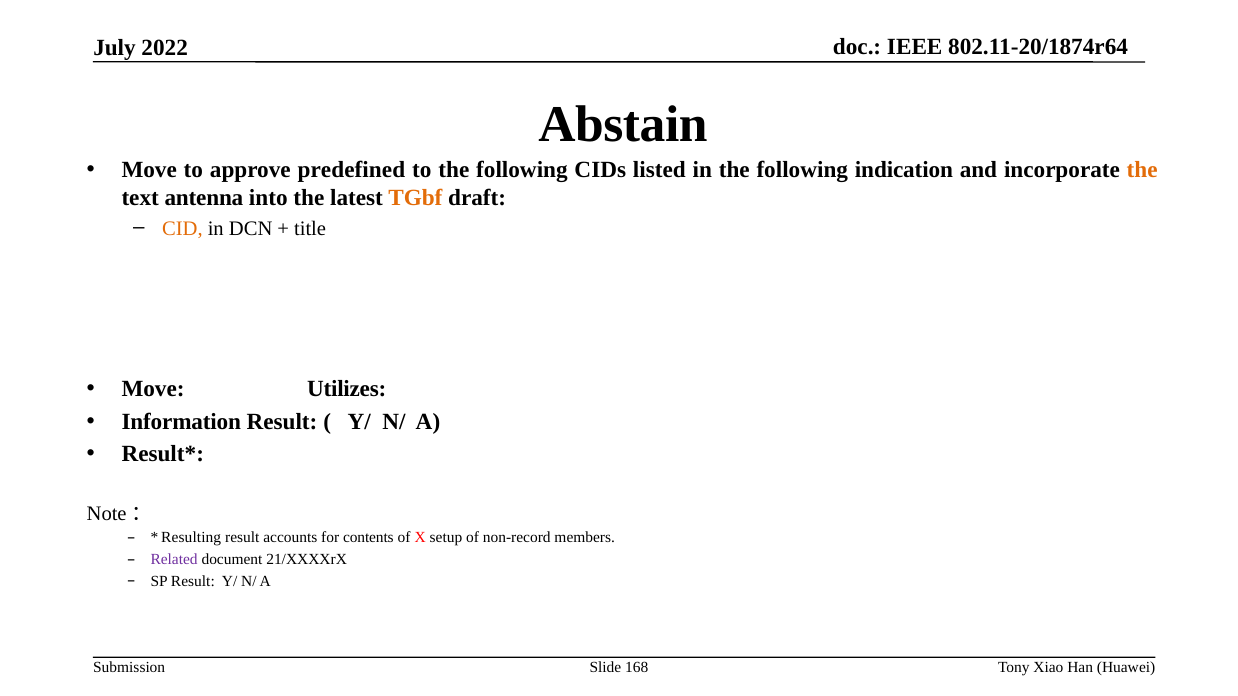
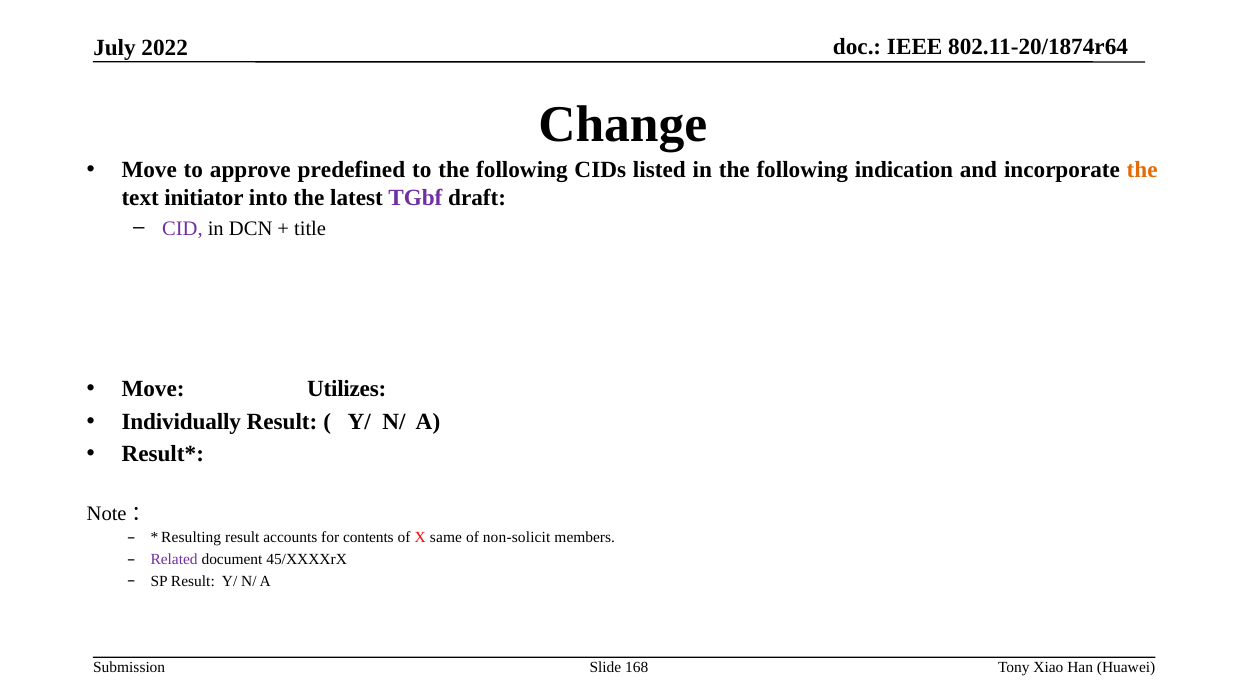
Abstain: Abstain -> Change
antenna: antenna -> initiator
TGbf colour: orange -> purple
CID colour: orange -> purple
Information: Information -> Individually
setup: setup -> same
non-record: non-record -> non-solicit
21/XXXXrX: 21/XXXXrX -> 45/XXXXrX
